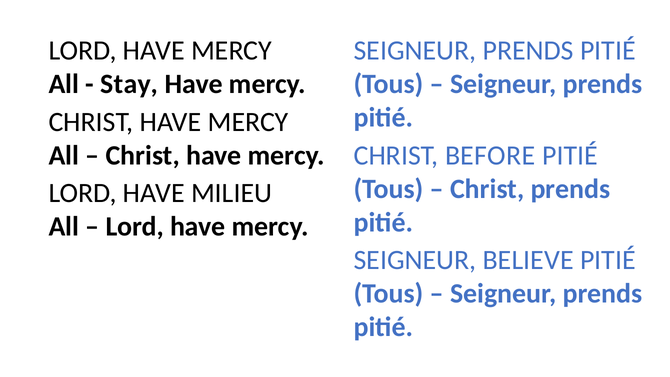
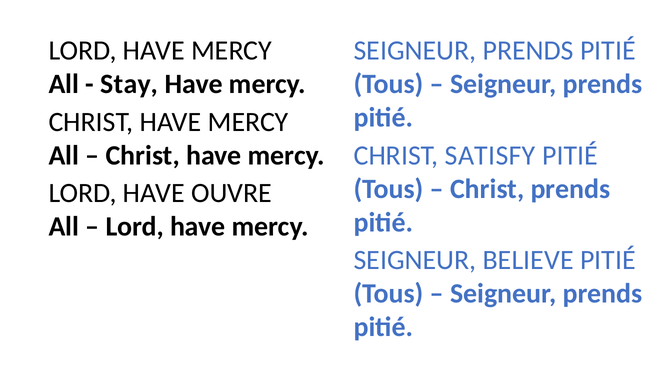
BEFORE: BEFORE -> SATISFY
MILIEU: MILIEU -> OUVRE
